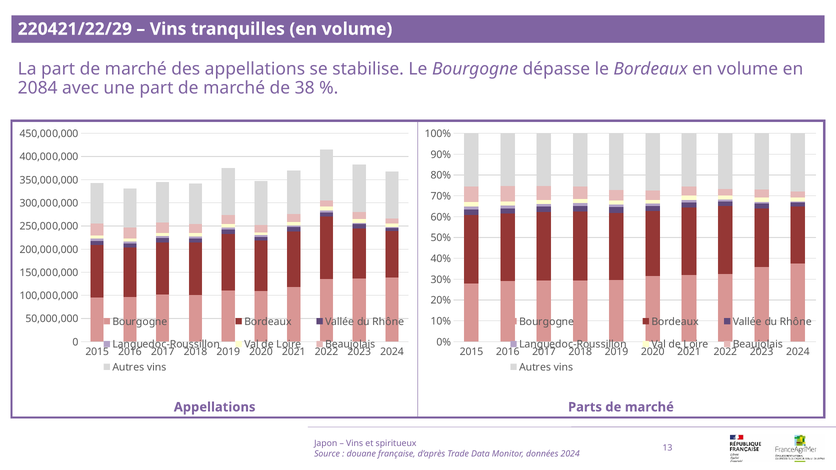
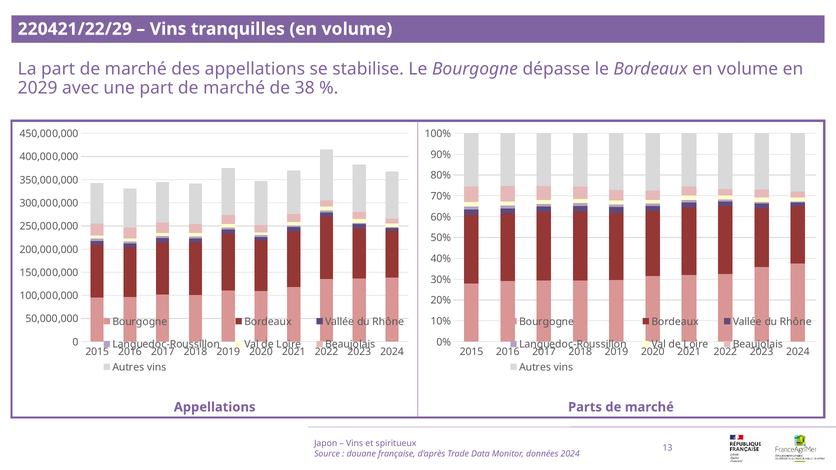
2084: 2084 -> 2029
